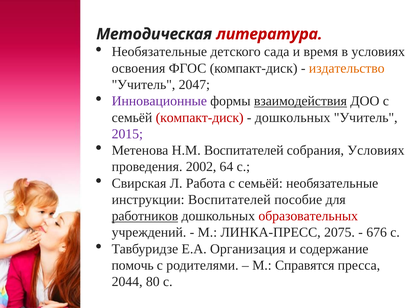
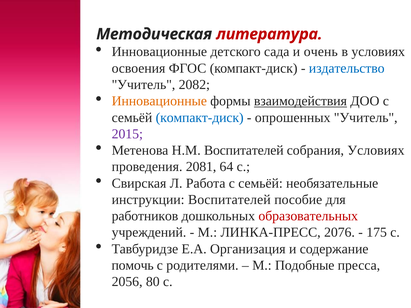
Необязательные at (159, 52): Необязательные -> Инновационные
время: время -> очень
издательство colour: orange -> blue
2047: 2047 -> 2082
Инновационные at (159, 101) colour: purple -> orange
компакт-диск at (200, 118) colour: red -> blue
дошкольных at (293, 118): дошкольных -> опрошенных
2002: 2002 -> 2081
работников underline: present -> none
2075: 2075 -> 2076
676: 676 -> 175
Справятся: Справятся -> Подобные
2044: 2044 -> 2056
